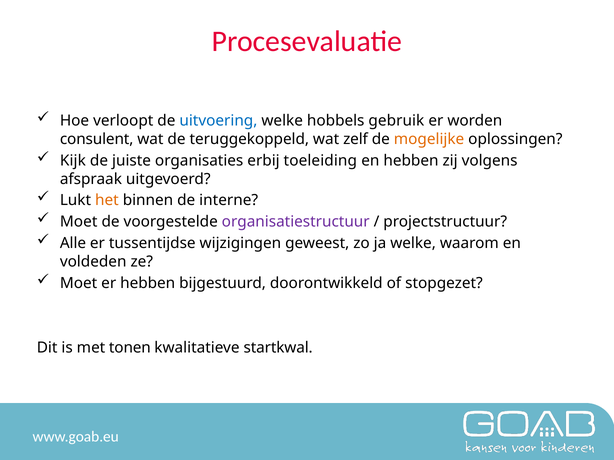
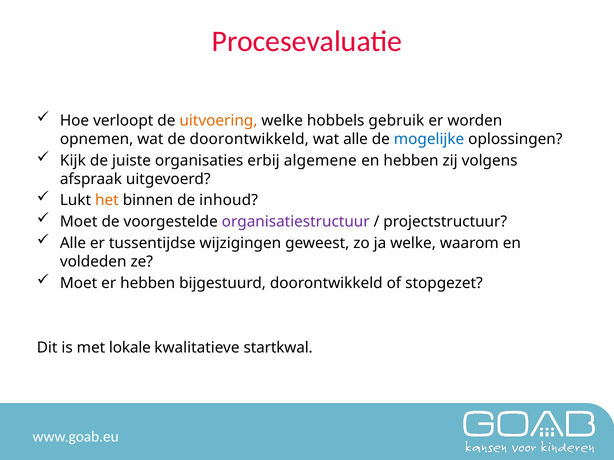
uitvoering colour: blue -> orange
consulent: consulent -> opnemen
de teruggekoppeld: teruggekoppeld -> doorontwikkeld
wat zelf: zelf -> alle
mogelijke colour: orange -> blue
toeleiding: toeleiding -> algemene
interne: interne -> inhoud
tonen: tonen -> lokale
